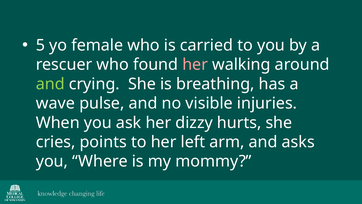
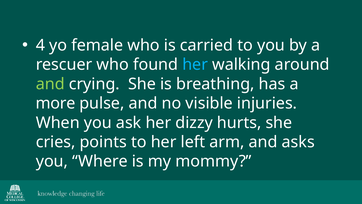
5 at (40, 45): 5 -> 4
her at (195, 65) colour: pink -> light blue
wave: wave -> more
